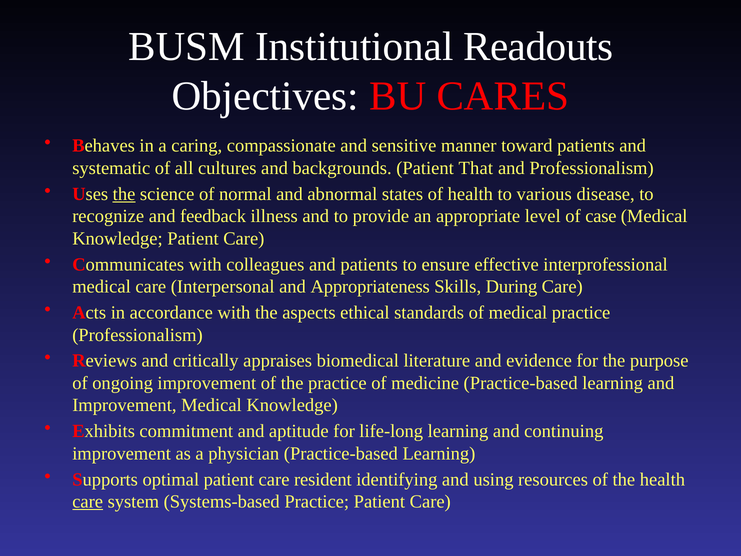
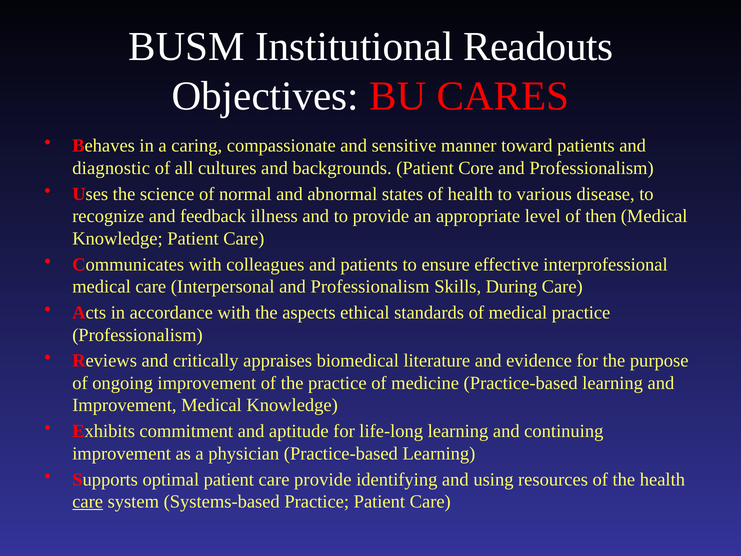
systematic: systematic -> diagnostic
That: That -> Core
the at (124, 194) underline: present -> none
case: case -> then
Interpersonal and Appropriateness: Appropriateness -> Professionalism
care resident: resident -> provide
